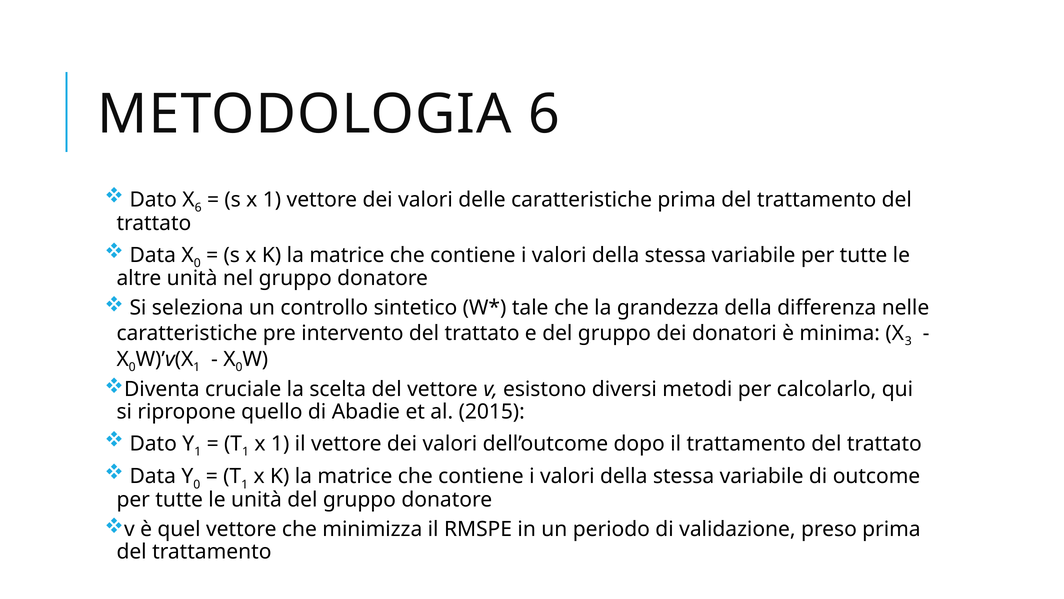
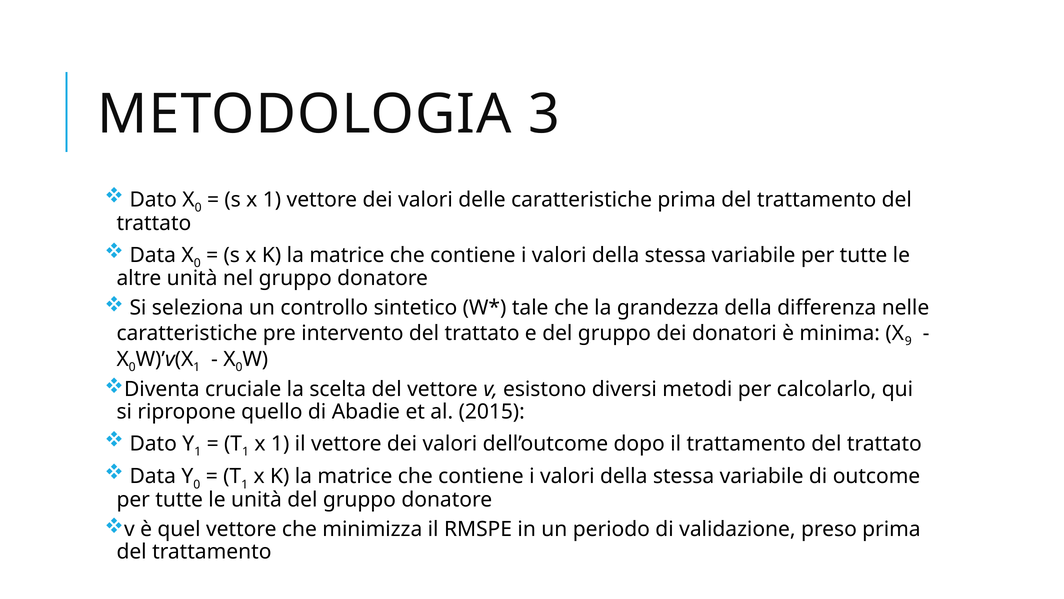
METODOLOGIA 6: 6 -> 3
Dato X 6: 6 -> 0
3: 3 -> 9
